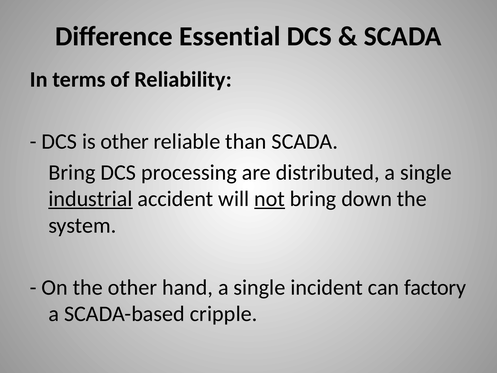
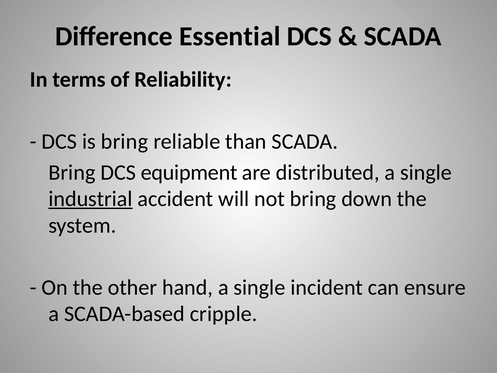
is other: other -> bring
processing: processing -> equipment
not underline: present -> none
factory: factory -> ensure
